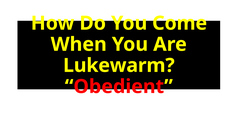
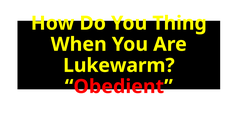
Come: Come -> Thing
